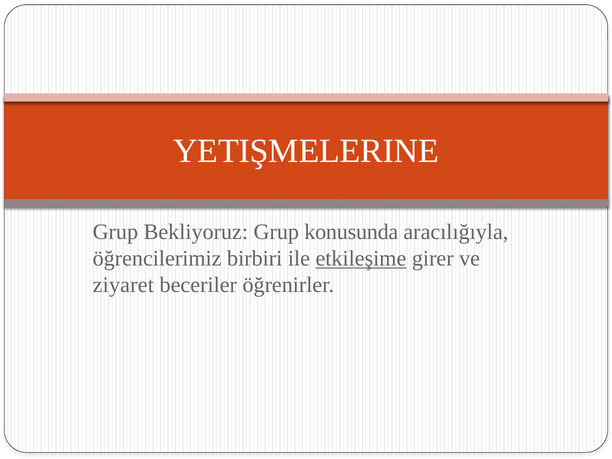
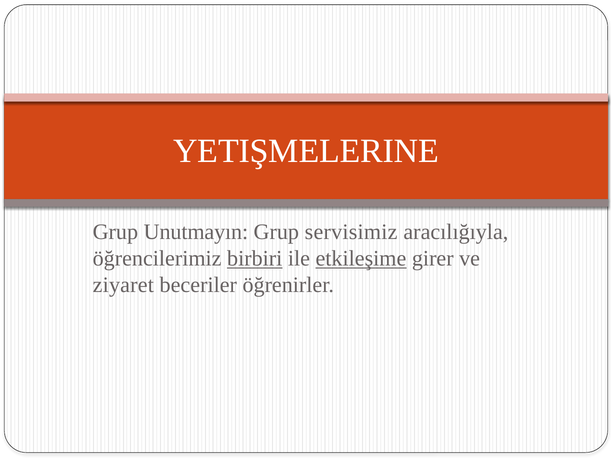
Bekliyoruz: Bekliyoruz -> Unutmayın
konusunda: konusunda -> servisimiz
birbiri underline: none -> present
